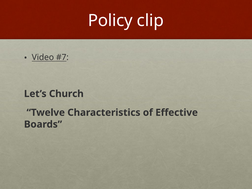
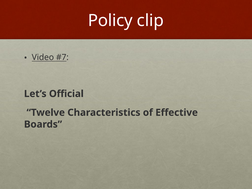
Church: Church -> Official
